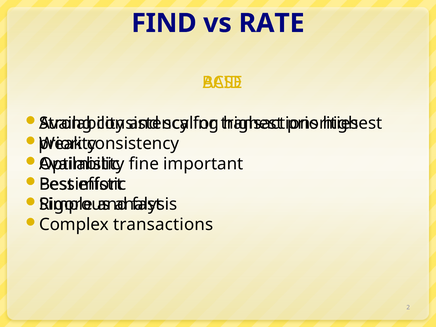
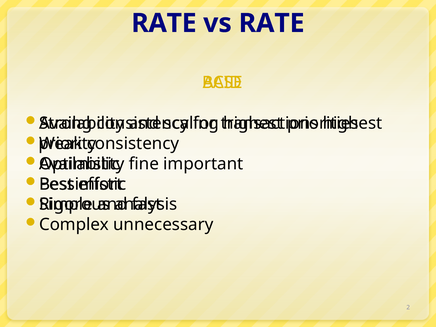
FIND at (164, 23): FIND -> RATE
Complex transactions: transactions -> unnecessary
